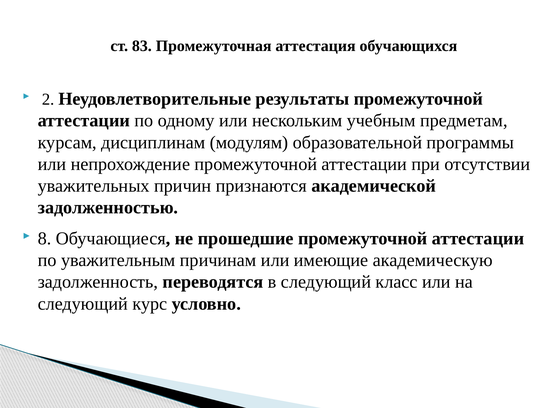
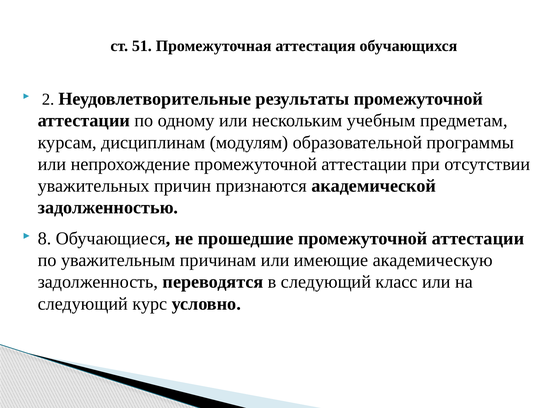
83: 83 -> 51
